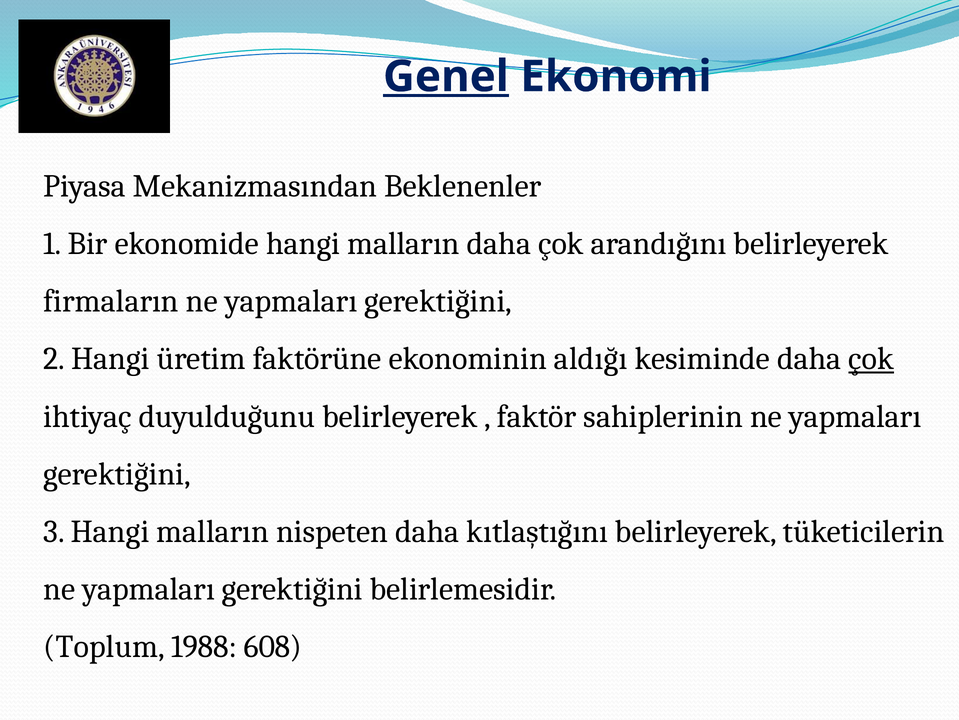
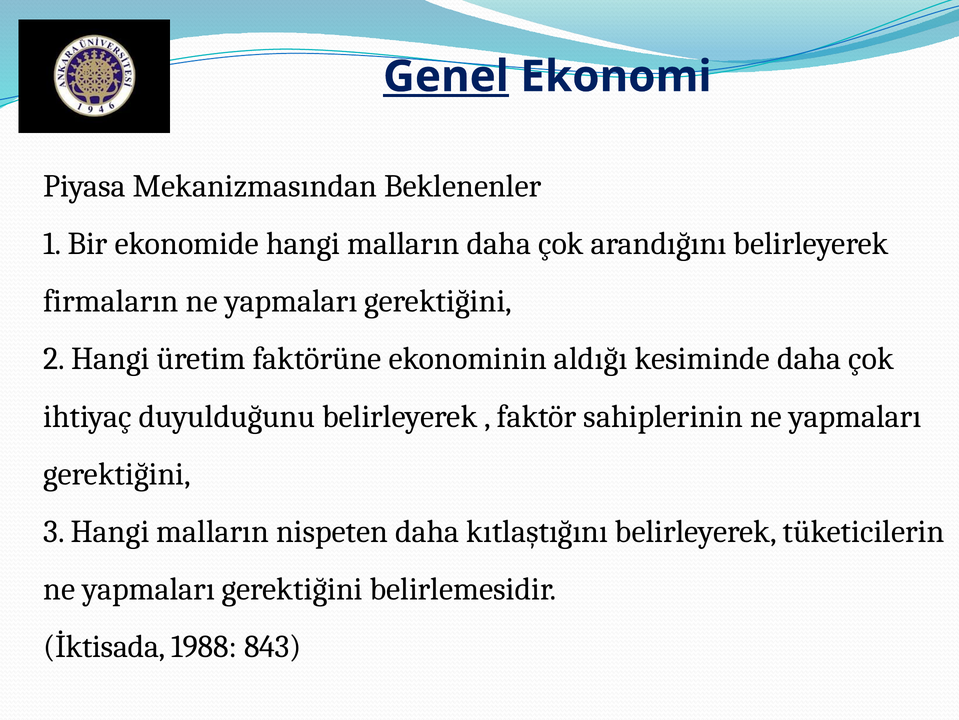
çok at (871, 359) underline: present -> none
Toplum: Toplum -> İktisada
608: 608 -> 843
